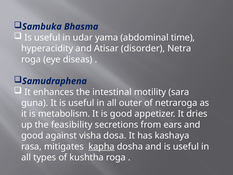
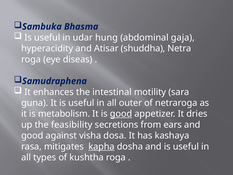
yama: yama -> hung
time: time -> gaja
disorder: disorder -> shuddha
good at (121, 114) underline: none -> present
